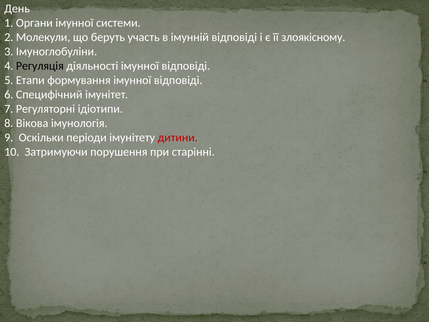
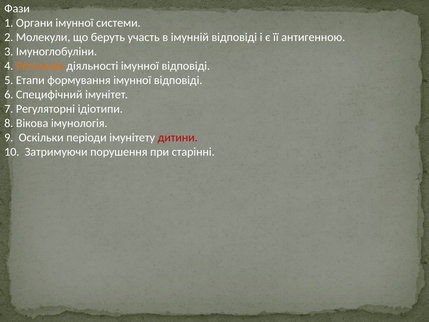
День: День -> Фази
злоякісному: злоякісному -> антигенною
Регуляція colour: black -> orange
